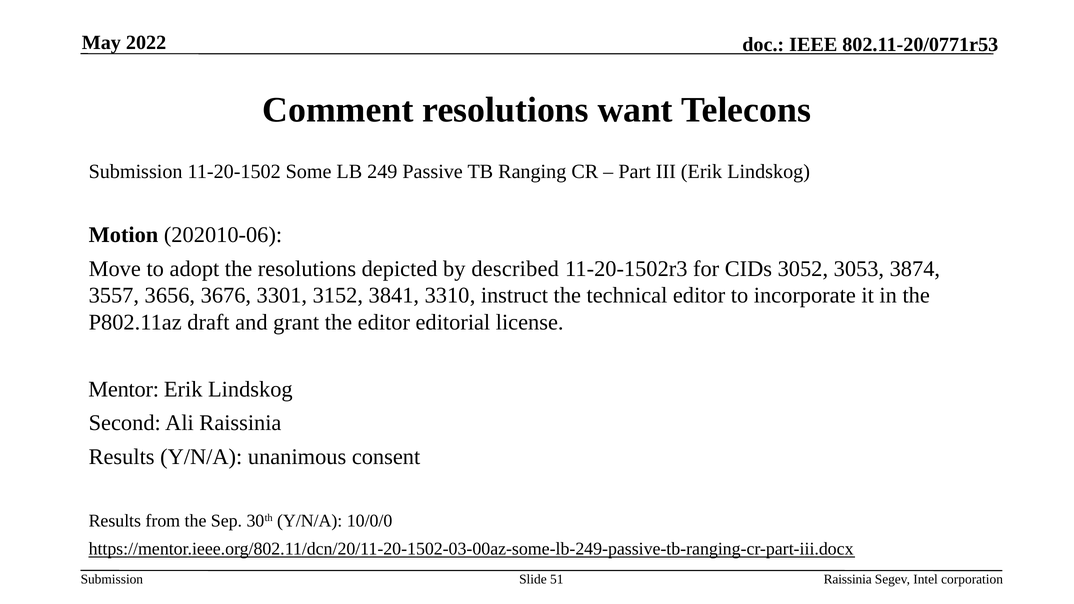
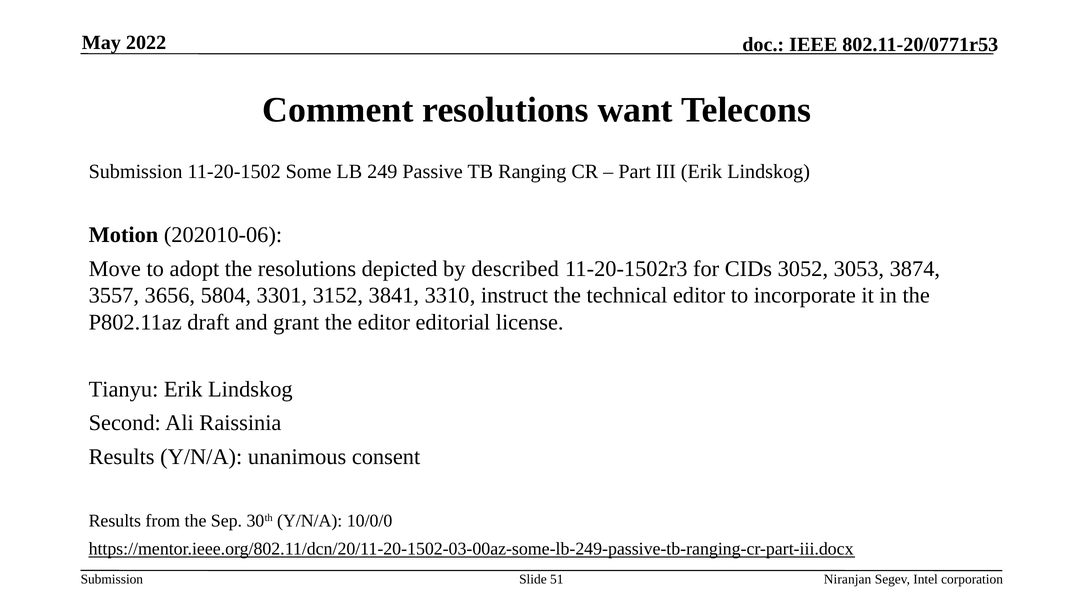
3676: 3676 -> 5804
Mentor: Mentor -> Tianyu
Raissinia at (848, 579): Raissinia -> Niranjan
